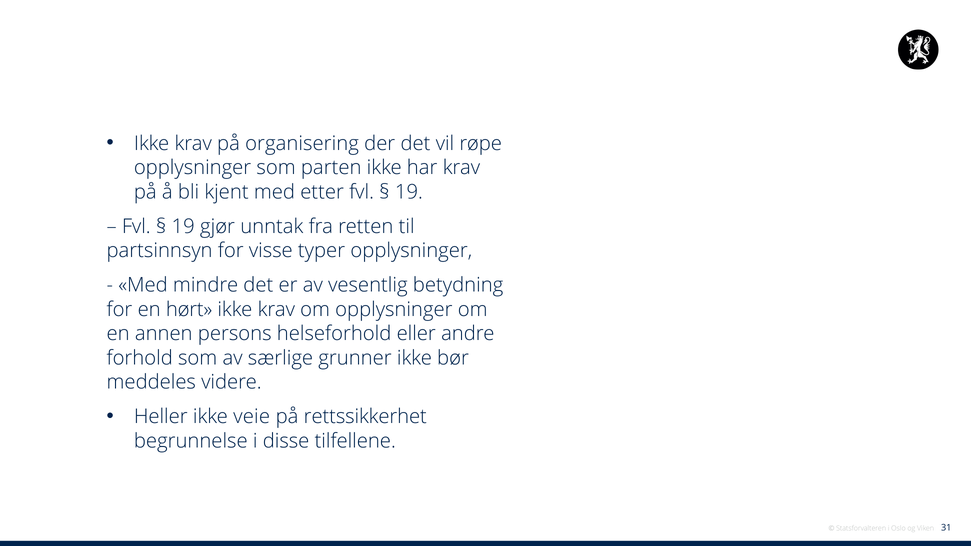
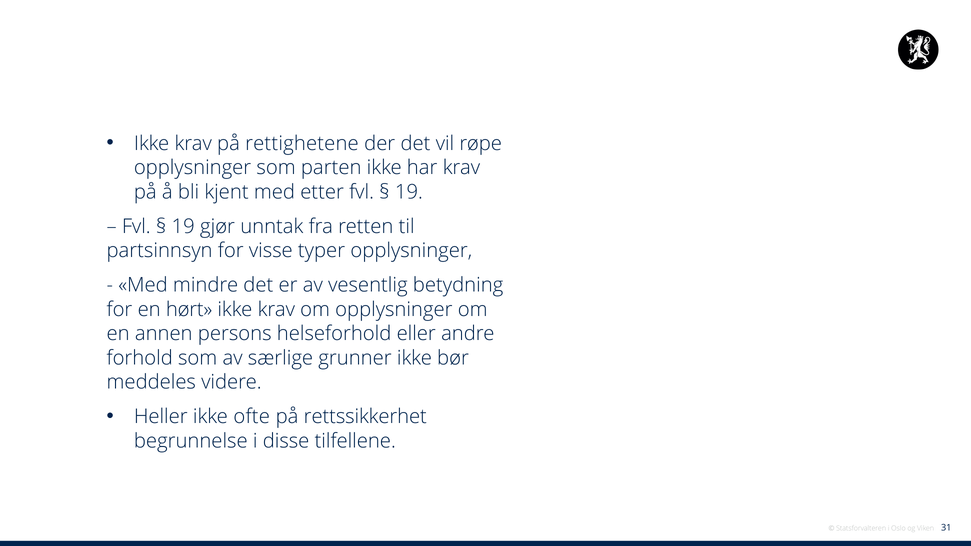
organisering: organisering -> rettighetene
veie: veie -> ofte
